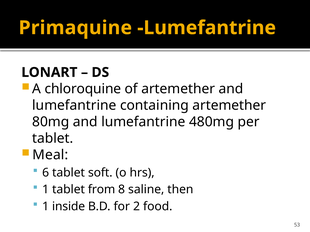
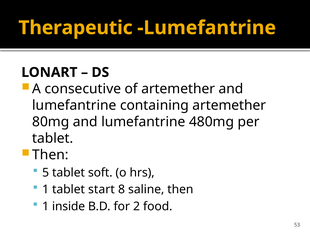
Primaquine: Primaquine -> Therapeutic
chloroquine: chloroquine -> consecutive
Meal at (50, 155): Meal -> Then
6: 6 -> 5
from: from -> start
